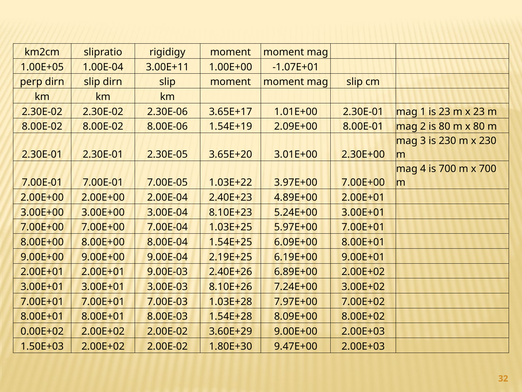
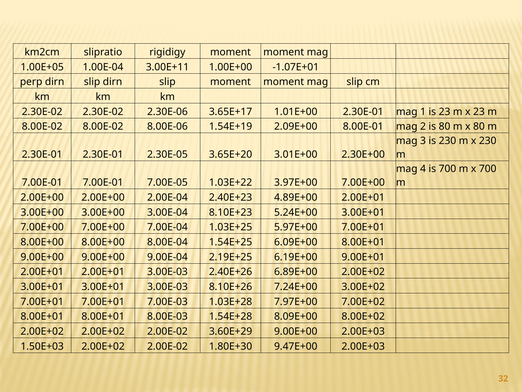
2.00E+01 9.00E-03: 9.00E-03 -> 3.00E-03
0.00E+02 at (42, 331): 0.00E+02 -> 2.00E+02
